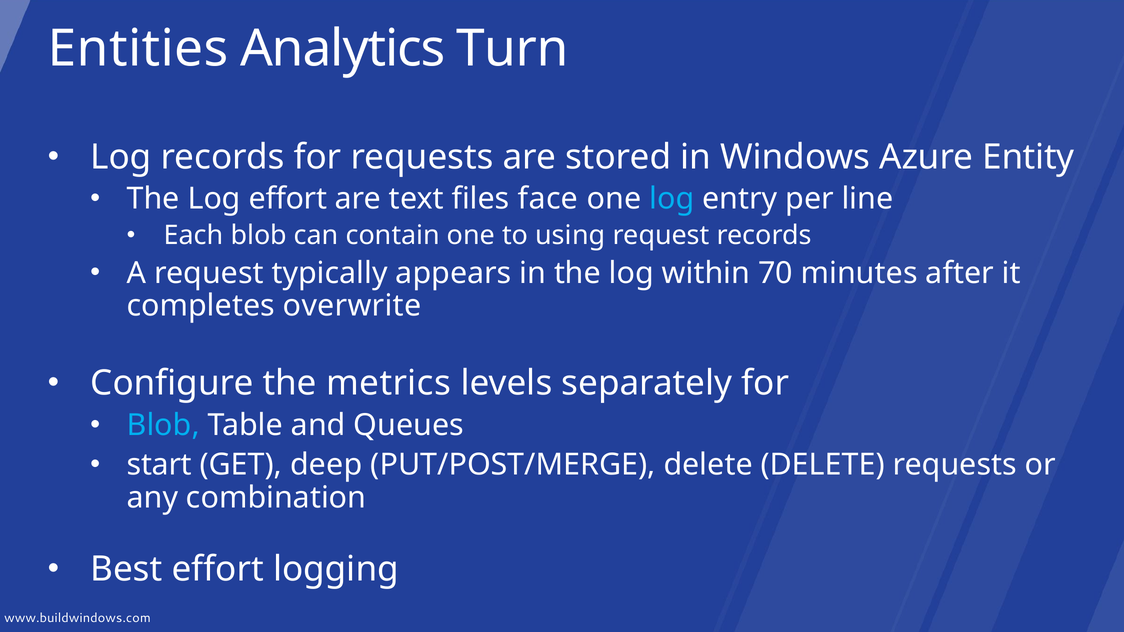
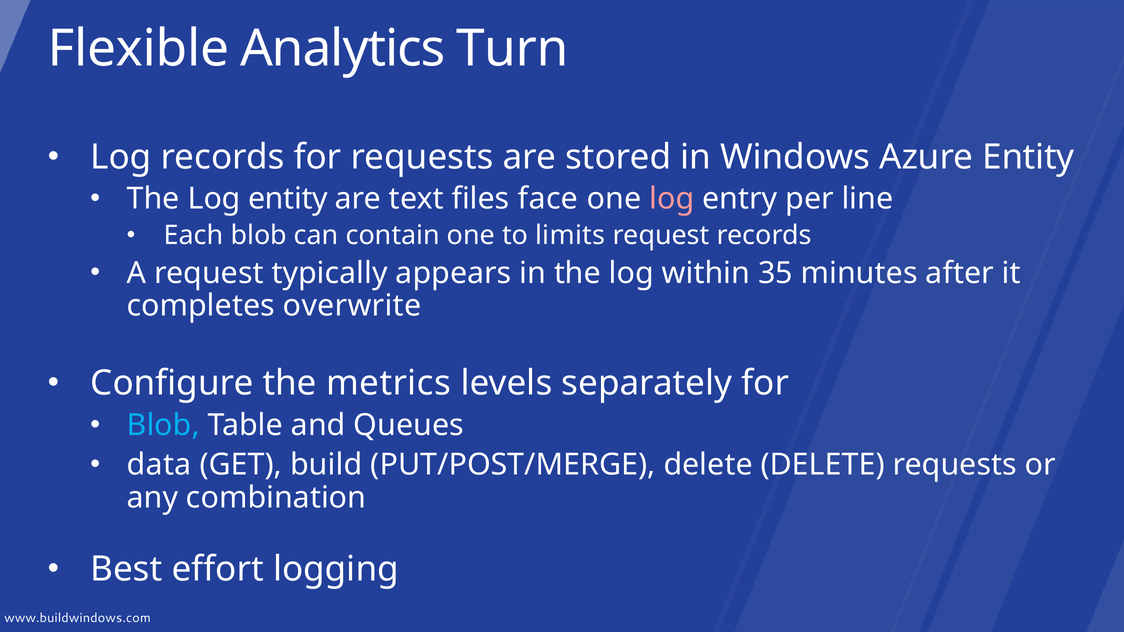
Entities: Entities -> Flexible
Log effort: effort -> entity
log at (672, 199) colour: light blue -> pink
using: using -> limits
70: 70 -> 35
start: start -> data
deep: deep -> build
